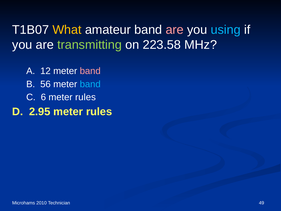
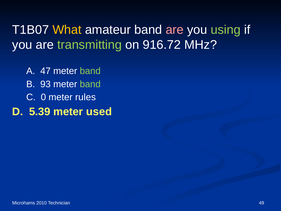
using colour: light blue -> light green
223.58: 223.58 -> 916.72
12: 12 -> 47
band at (90, 71) colour: pink -> light green
56: 56 -> 93
band at (90, 84) colour: light blue -> light green
6: 6 -> 0
2.95: 2.95 -> 5.39
rules at (99, 112): rules -> used
